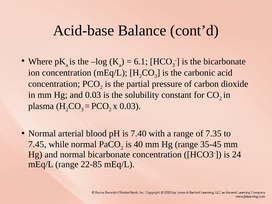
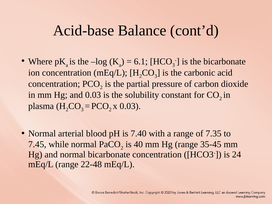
22-85: 22-85 -> 22-48
